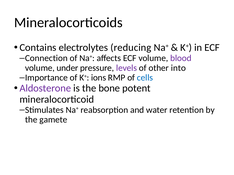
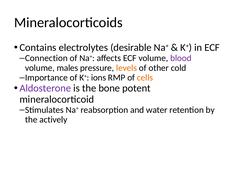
reducing: reducing -> desirable
under: under -> males
levels colour: purple -> orange
into: into -> cold
cells colour: blue -> orange
gamete: gamete -> actively
